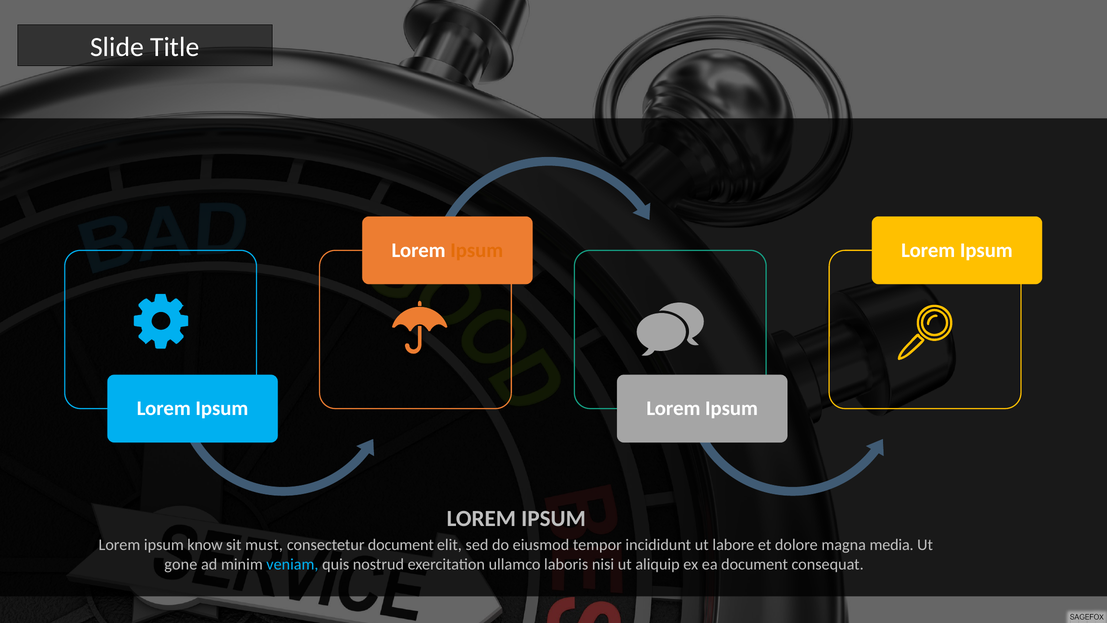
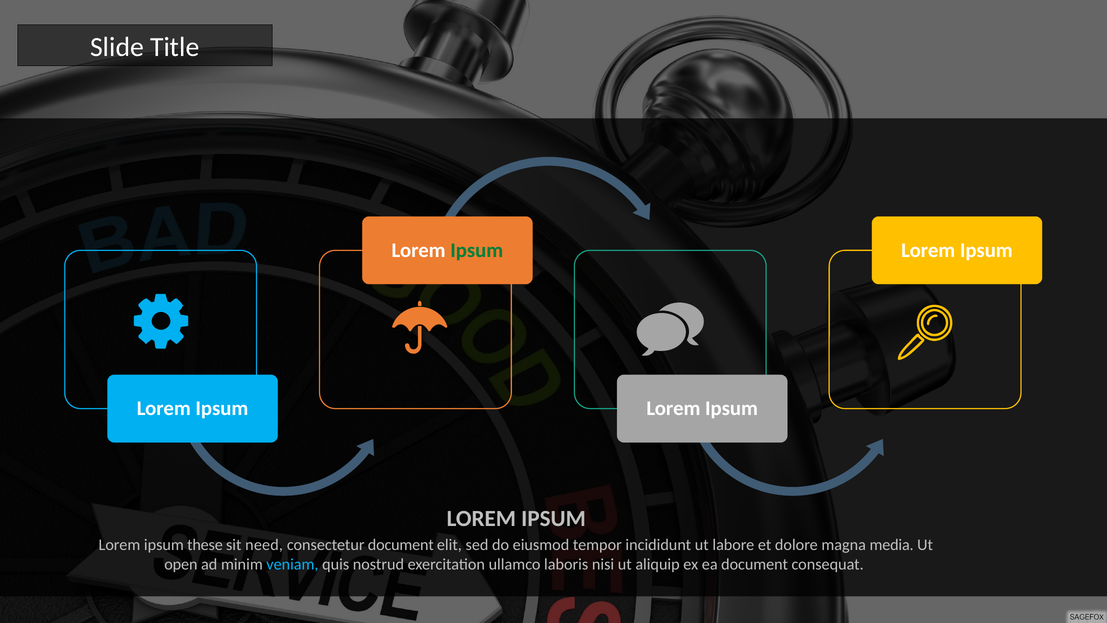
Ipsum at (477, 250) colour: orange -> green
know: know -> these
must: must -> need
gone: gone -> open
